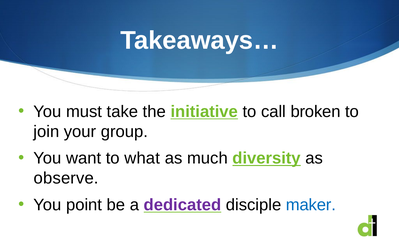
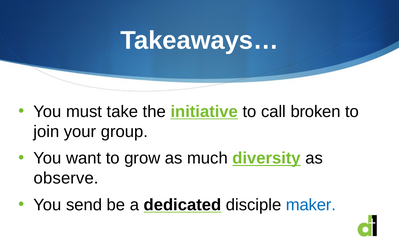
what: what -> grow
point: point -> send
dedicated colour: purple -> black
